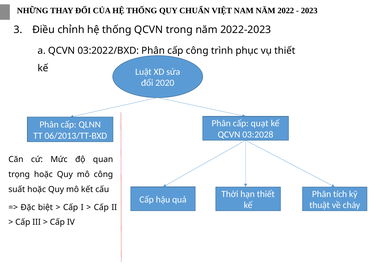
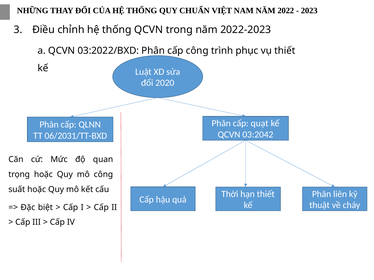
03:2028: 03:2028 -> 03:2042
06/2013/TT-BXD: 06/2013/TT-BXD -> 06/2031/TT-BXD
tích: tích -> liên
